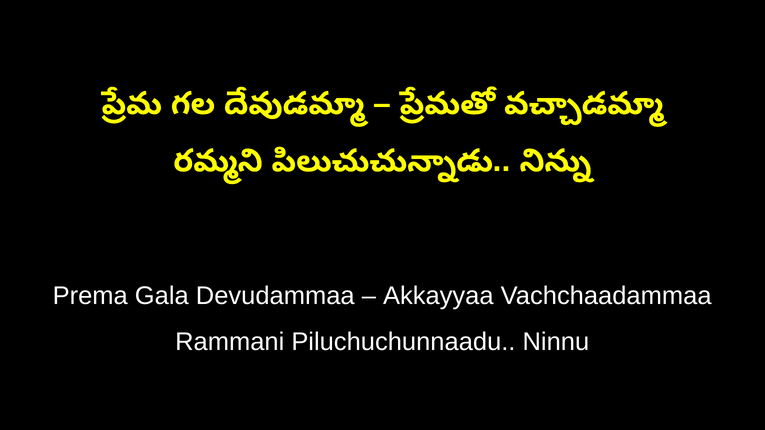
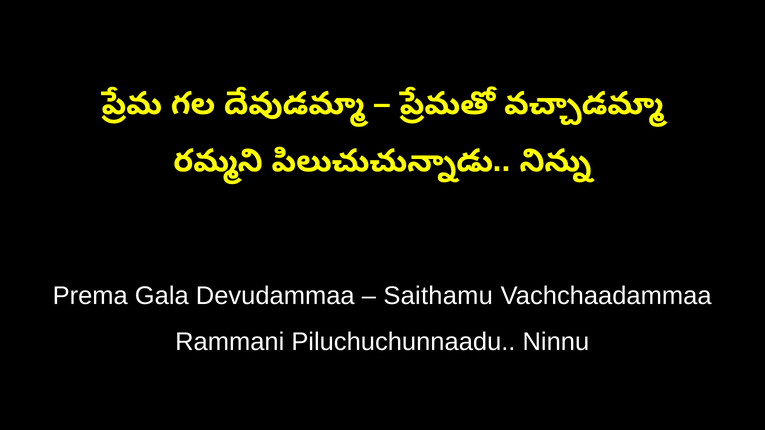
Akkayyaa: Akkayyaa -> Saithamu
